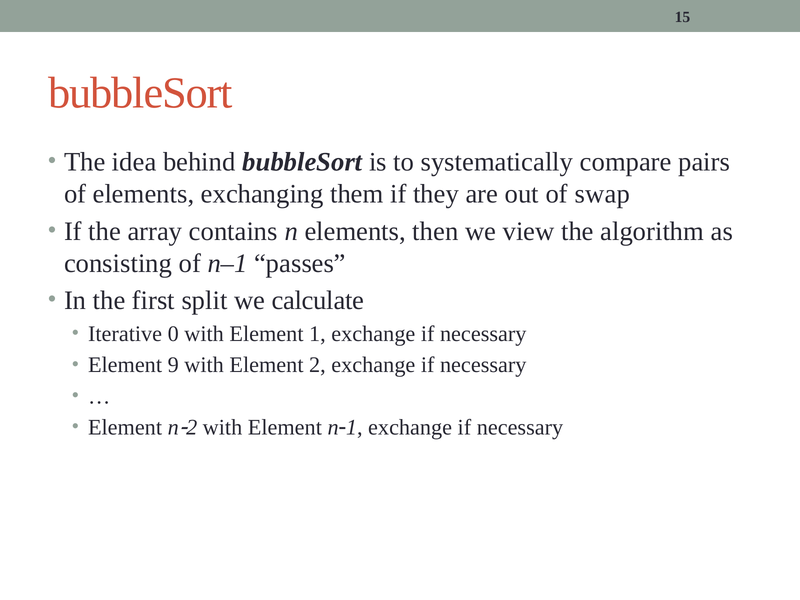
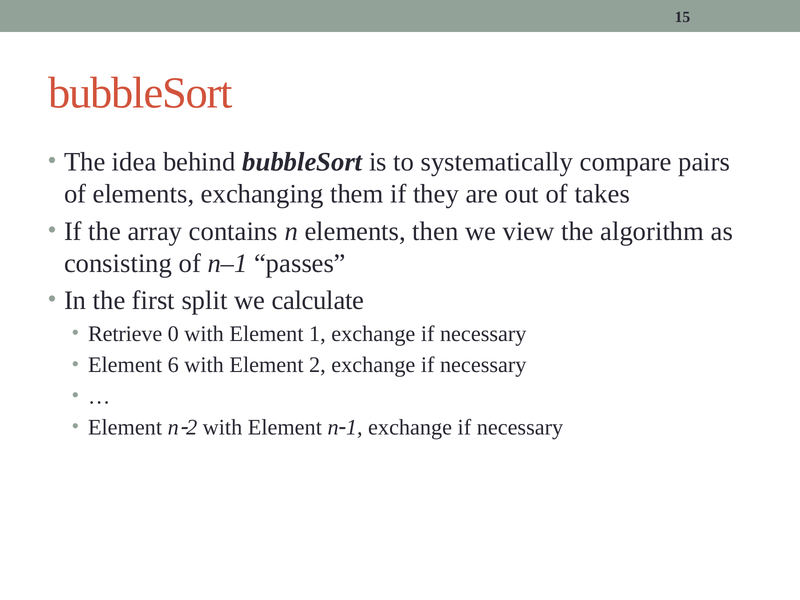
swap: swap -> takes
Iterative: Iterative -> Retrieve
9: 9 -> 6
